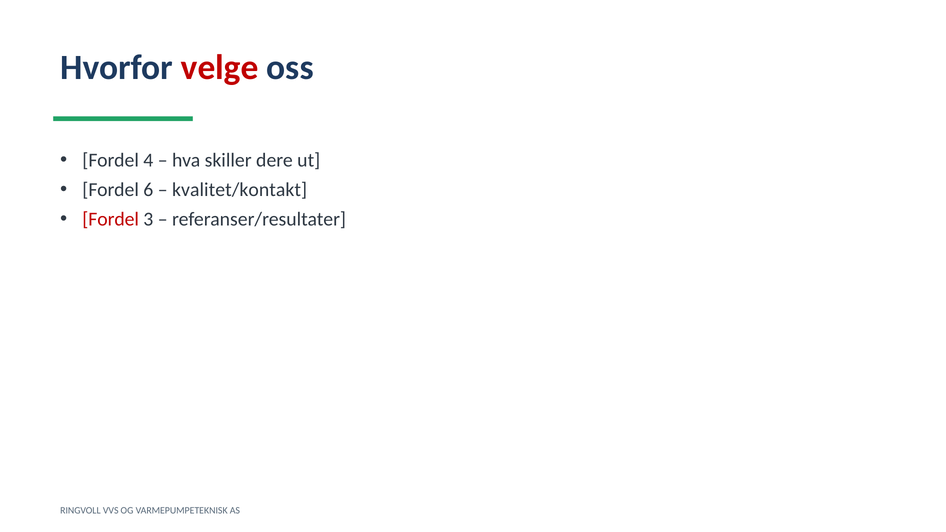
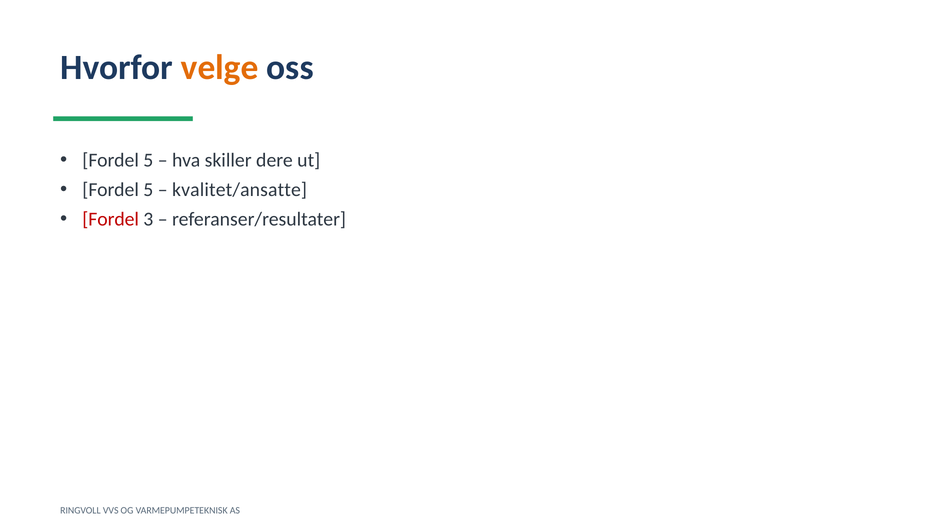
velge colour: red -> orange
4 at (148, 160): 4 -> 5
6 at (148, 190): 6 -> 5
kvalitet/kontakt: kvalitet/kontakt -> kvalitet/ansatte
